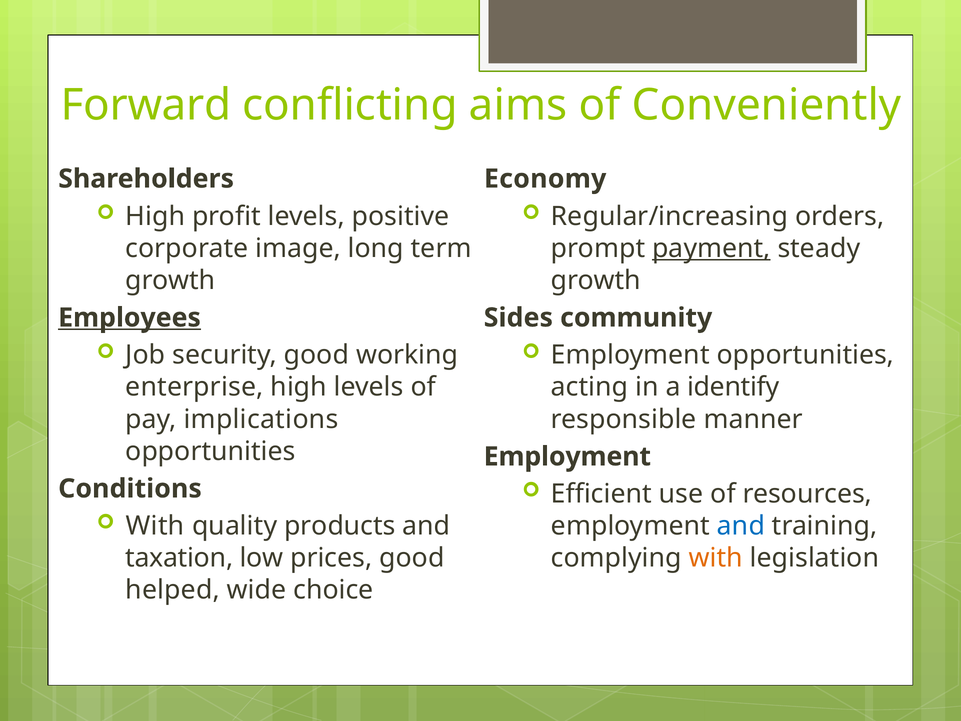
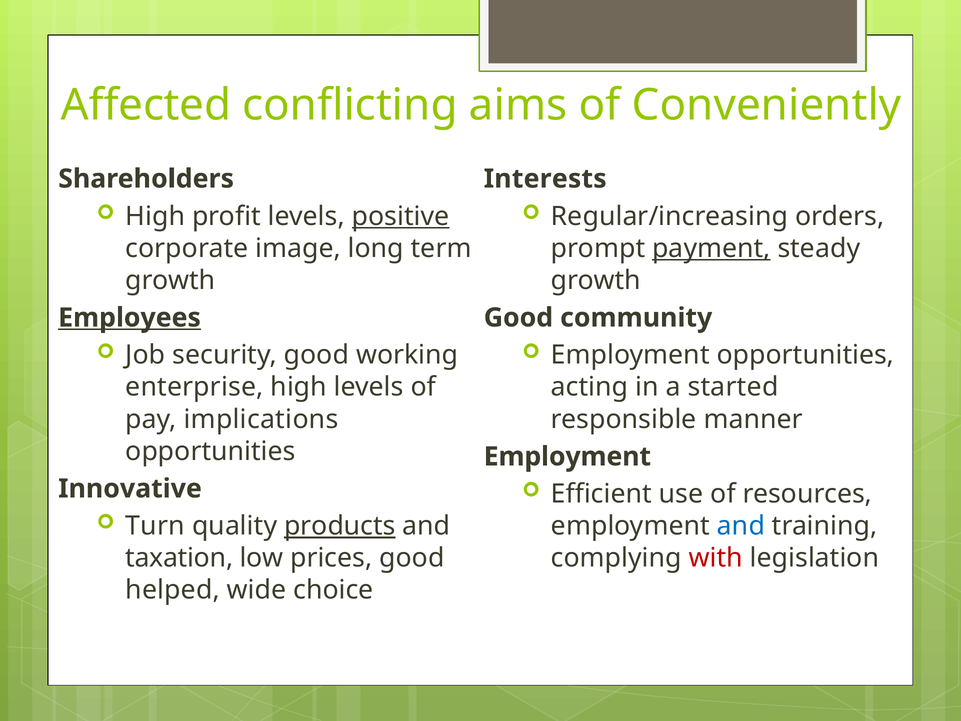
Forward: Forward -> Affected
Economy: Economy -> Interests
positive underline: none -> present
Sides at (518, 318): Sides -> Good
identify: identify -> started
Conditions: Conditions -> Innovative
With at (155, 526): With -> Turn
products underline: none -> present
with at (716, 558) colour: orange -> red
